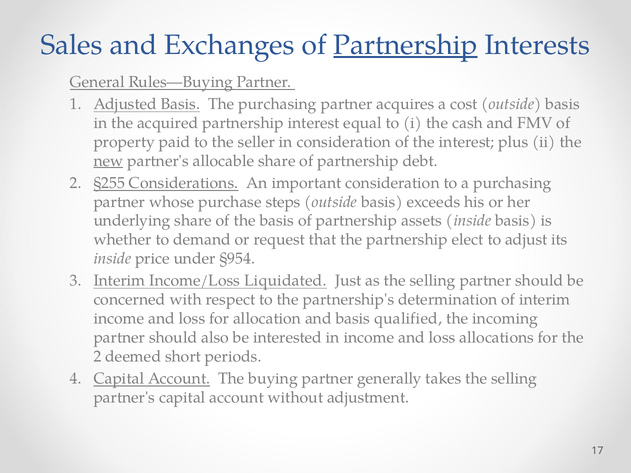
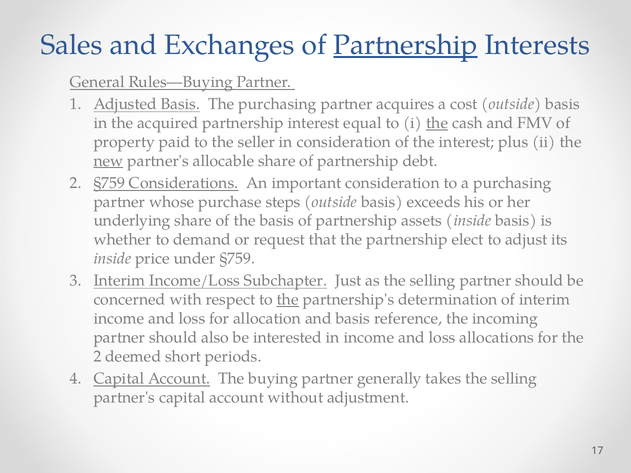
the at (437, 123) underline: none -> present
2 §255: §255 -> §759
under §954: §954 -> §759
Liquidated: Liquidated -> Subchapter
the at (288, 300) underline: none -> present
qualified: qualified -> reference
